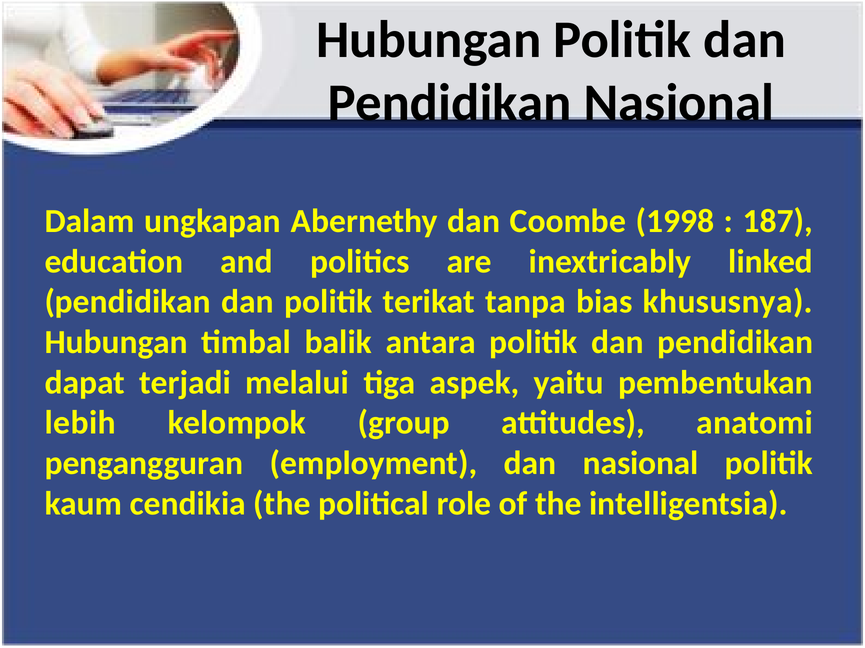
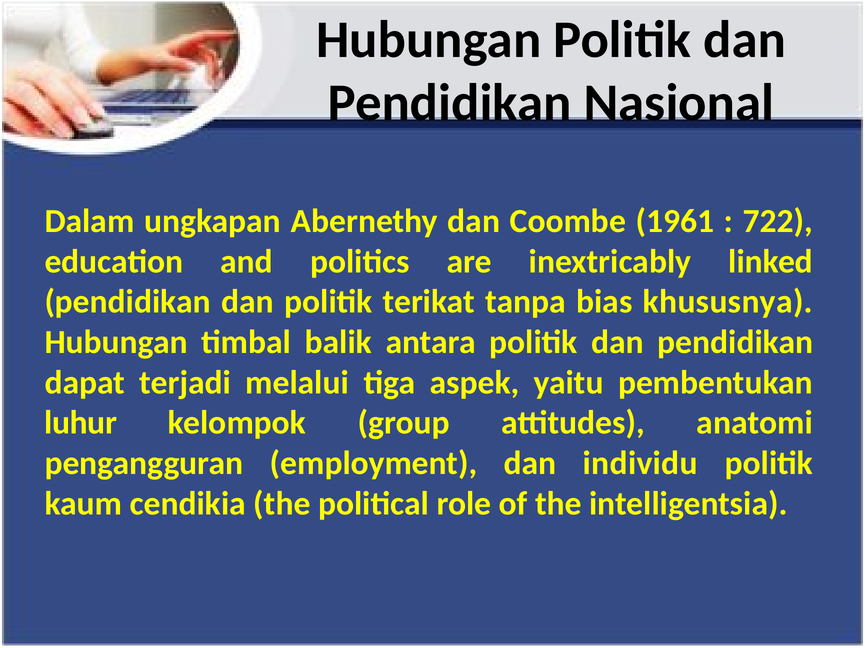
1998: 1998 -> 1961
187: 187 -> 722
lebih: lebih -> luhur
dan nasional: nasional -> individu
